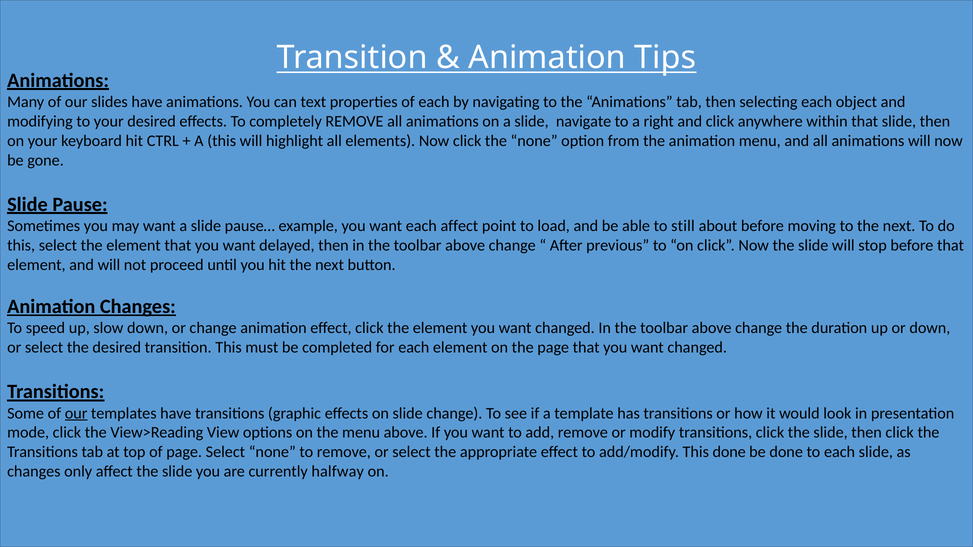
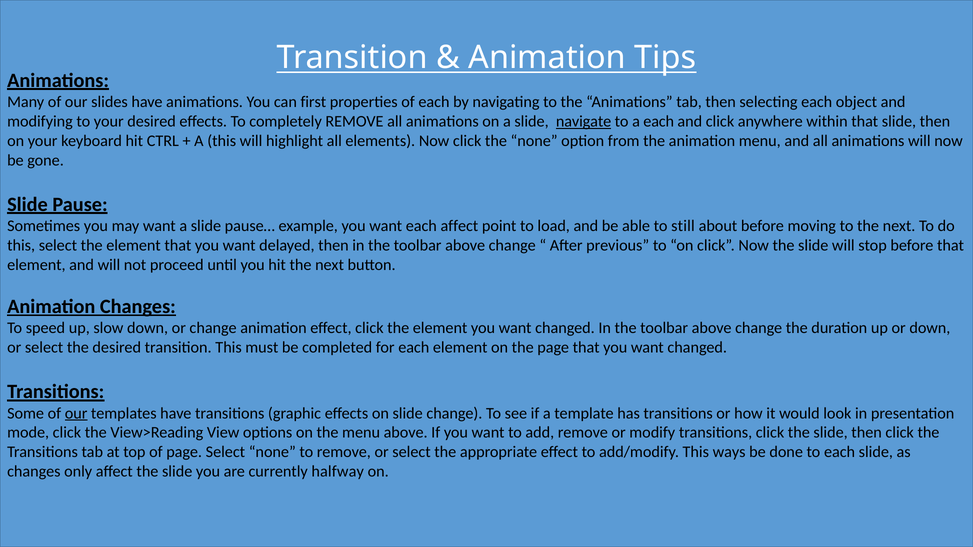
text: text -> first
navigate underline: none -> present
a right: right -> each
This done: done -> ways
